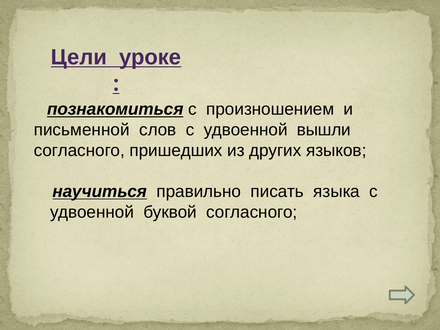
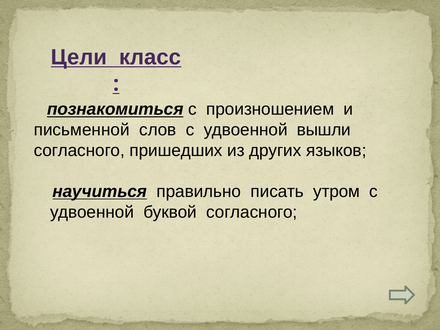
уроке: уроке -> класс
языка: языка -> утром
